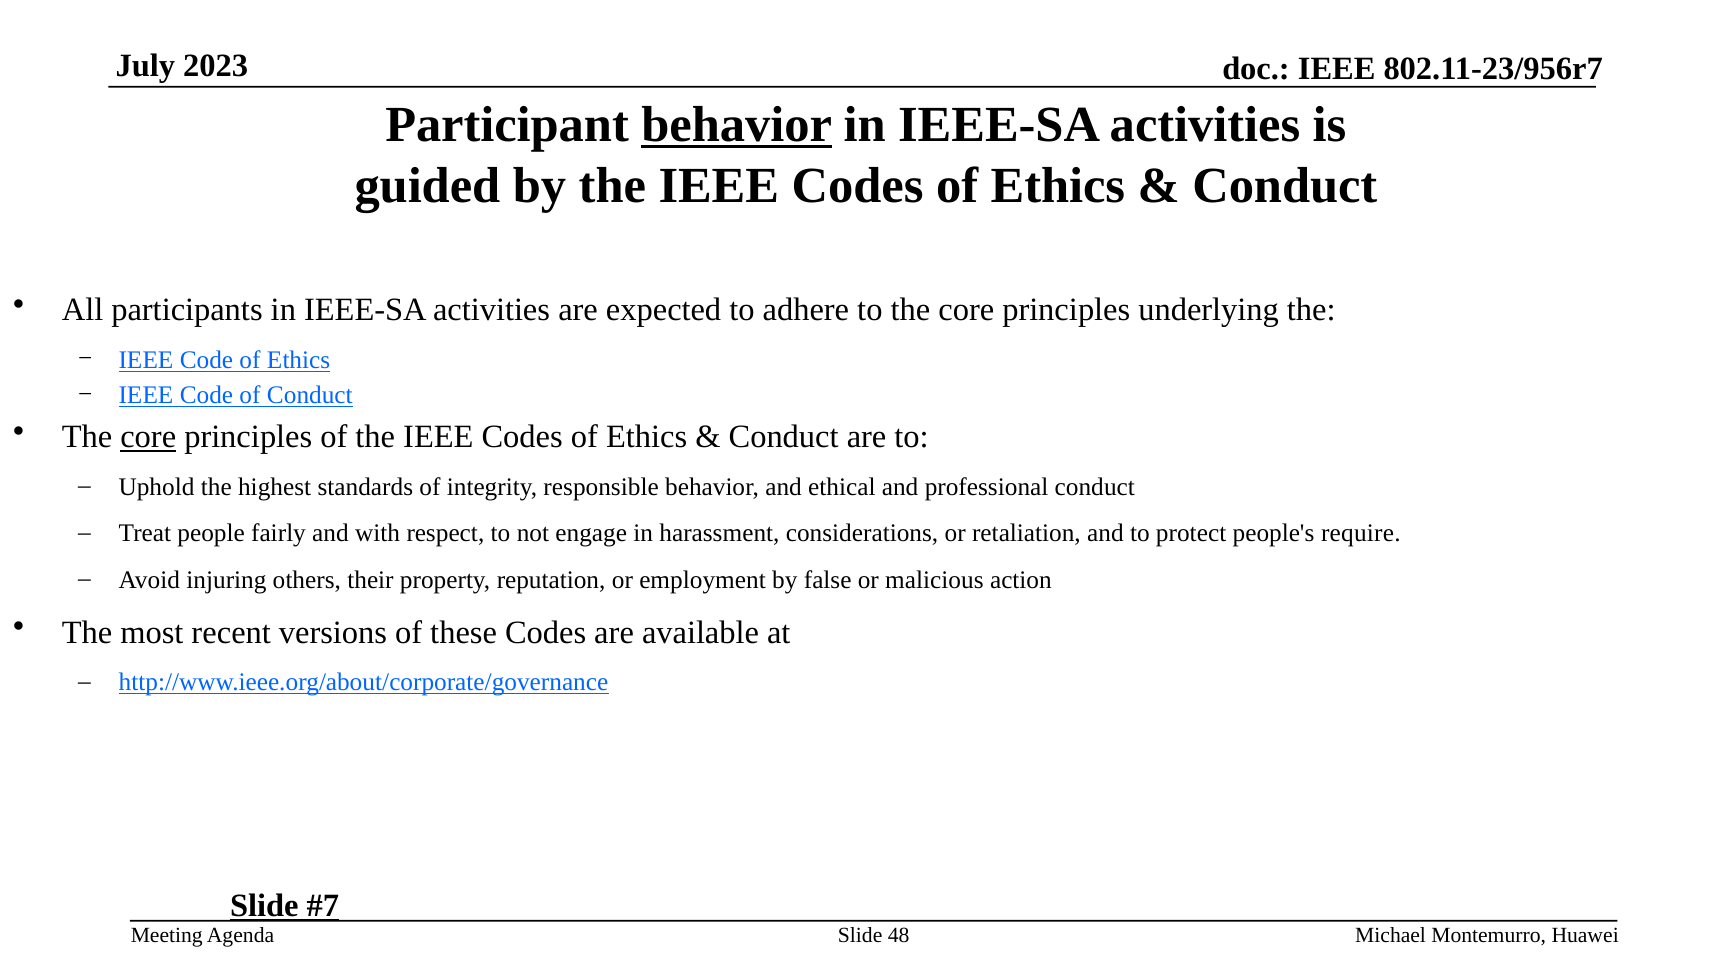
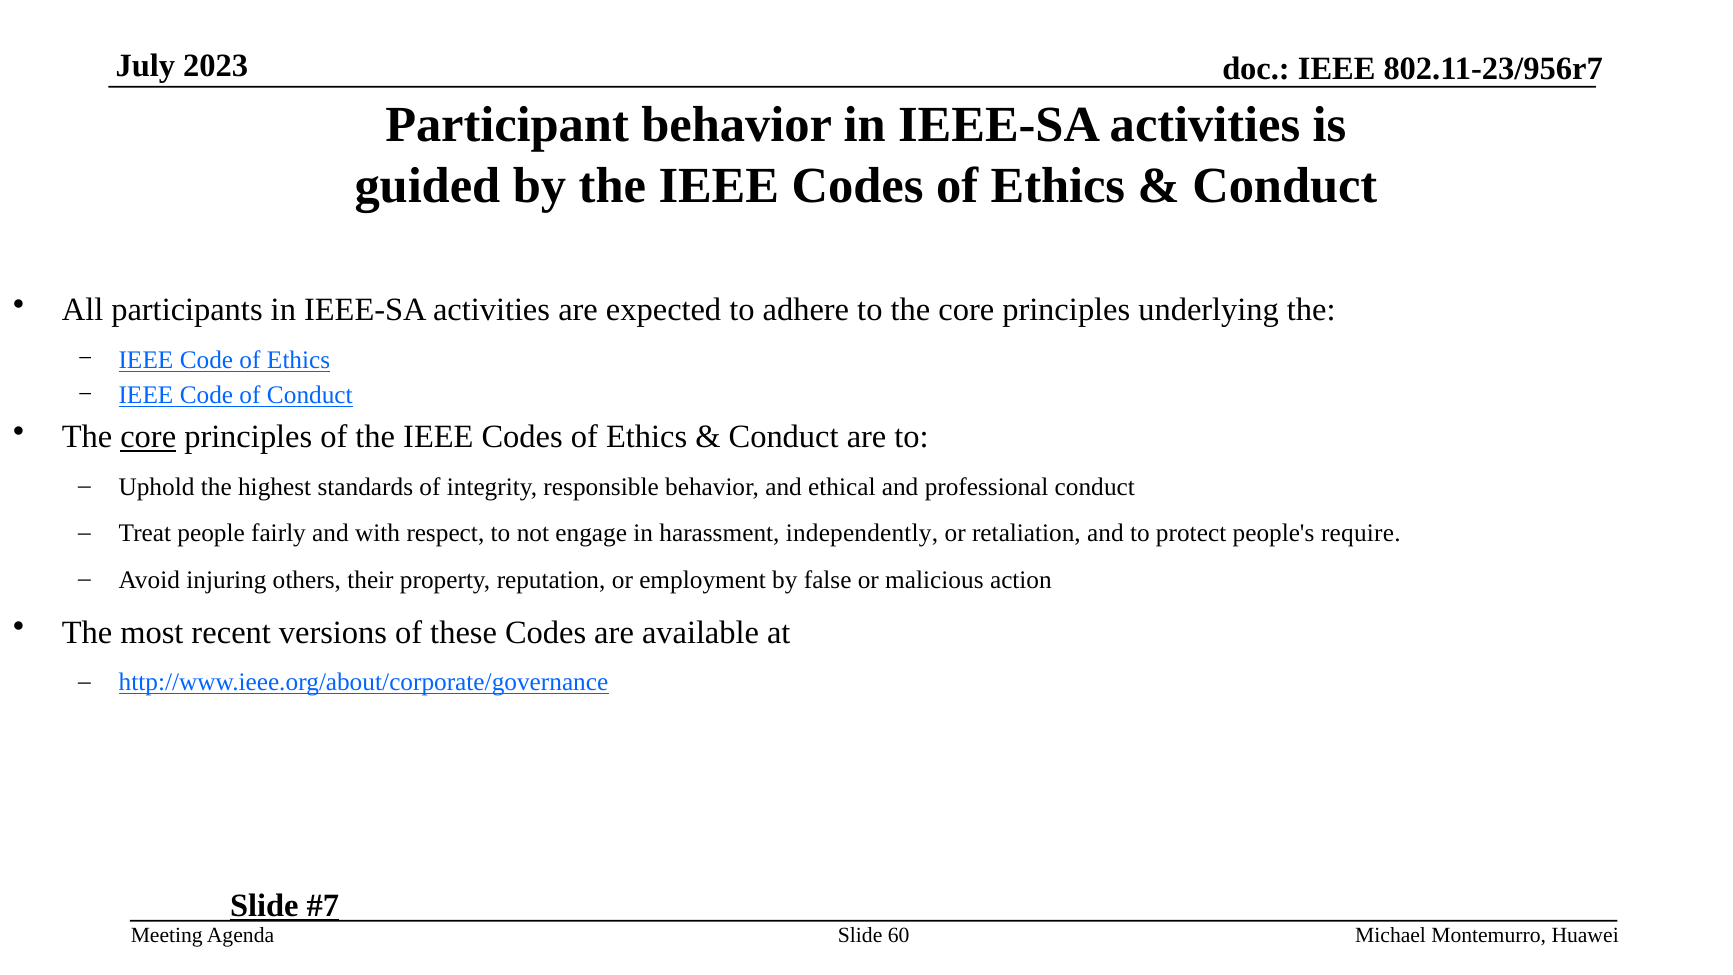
behavior at (737, 125) underline: present -> none
considerations: considerations -> independently
48: 48 -> 60
